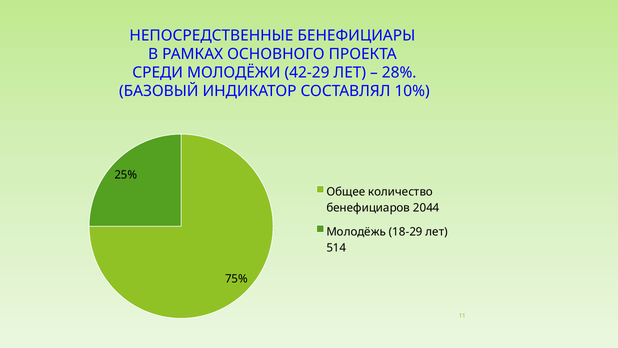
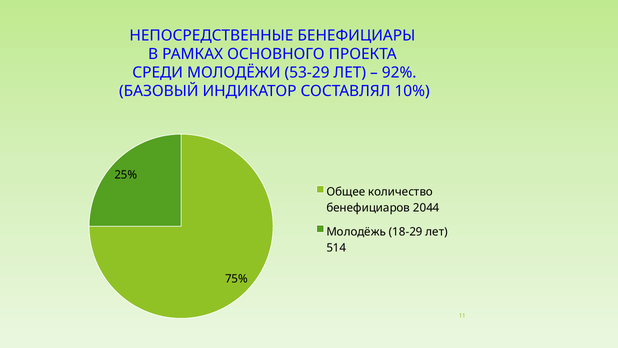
42-29: 42-29 -> 53-29
28%: 28% -> 92%
